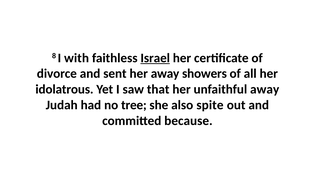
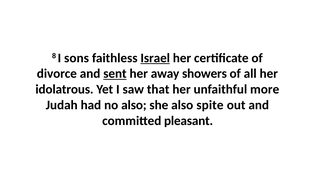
with: with -> sons
sent underline: none -> present
unfaithful away: away -> more
no tree: tree -> also
because: because -> pleasant
